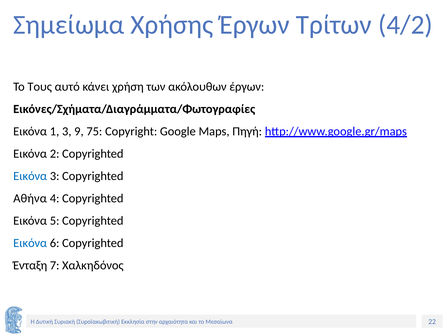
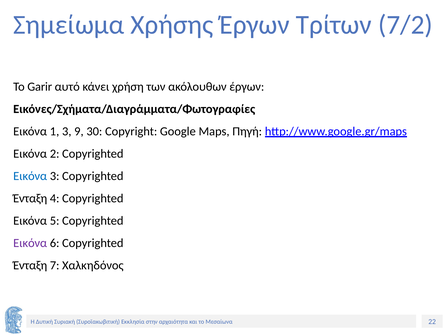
4/2: 4/2 -> 7/2
Τους: Τους -> Garir
75: 75 -> 30
Αθήνα at (30, 198): Αθήνα -> Ένταξη
Εικόνα at (30, 243) colour: blue -> purple
